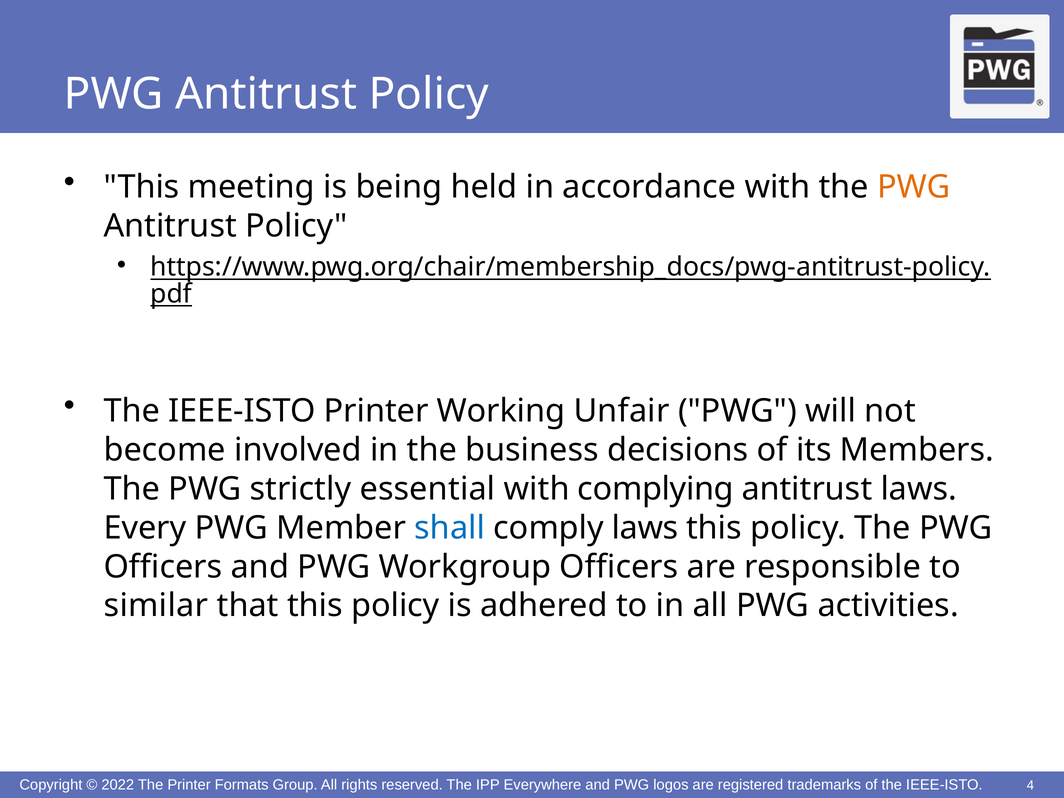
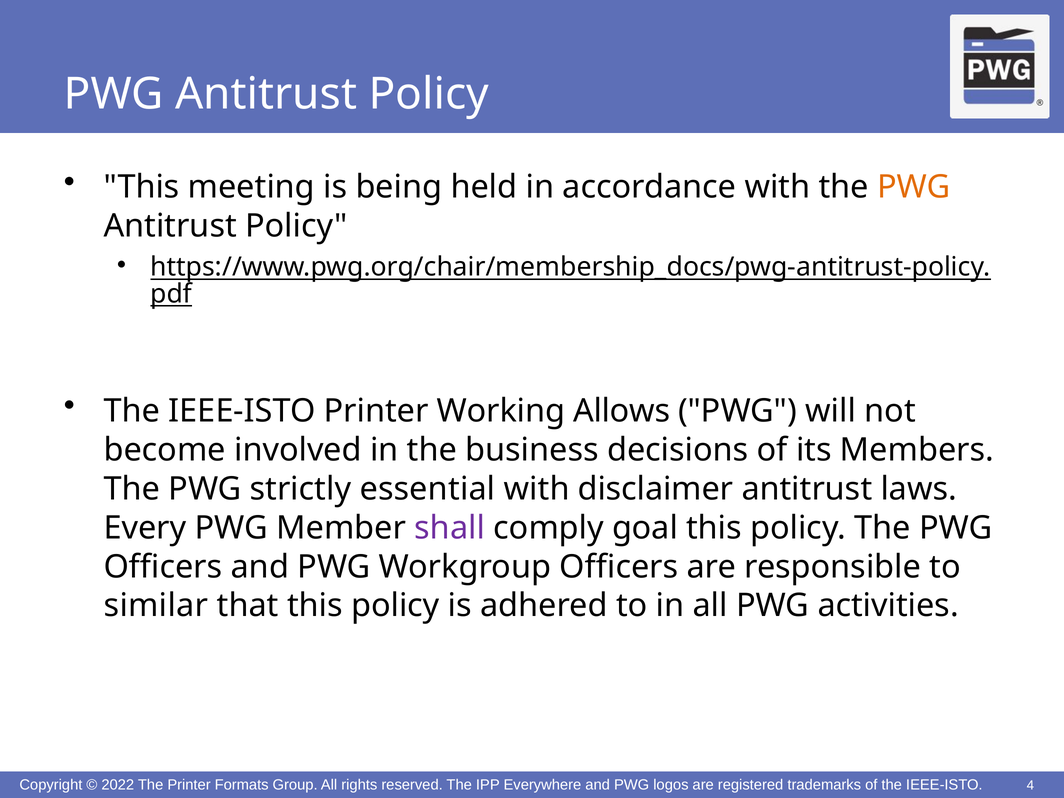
Unfair: Unfair -> Allows
complying: complying -> disclaimer
shall colour: blue -> purple
comply laws: laws -> goal
